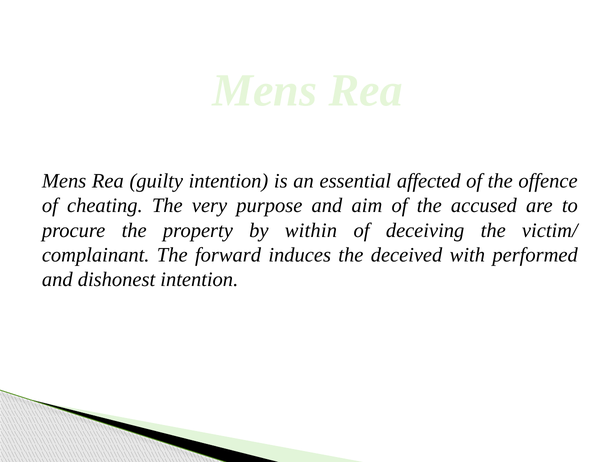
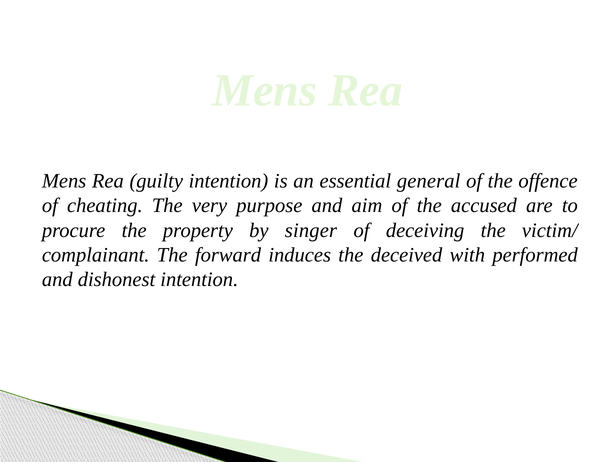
affected: affected -> general
within: within -> singer
